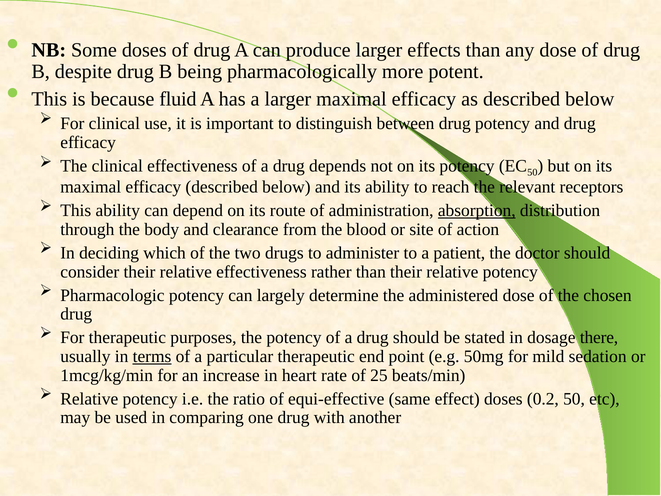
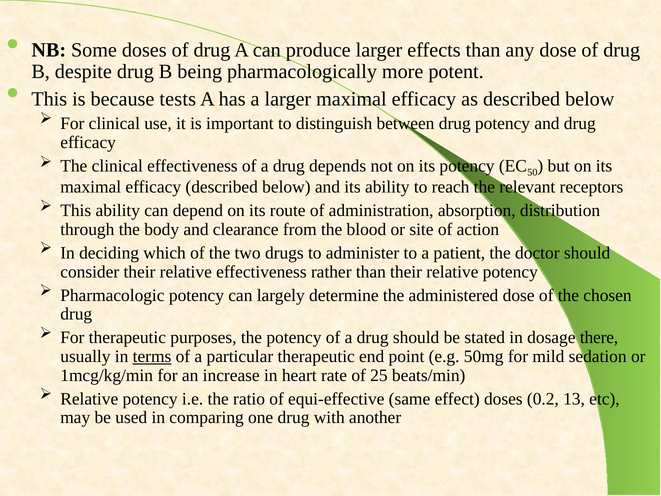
fluid: fluid -> tests
absorption underline: present -> none
0.2 50: 50 -> 13
